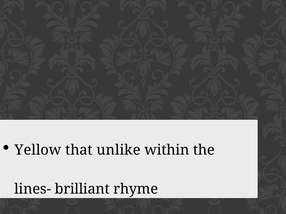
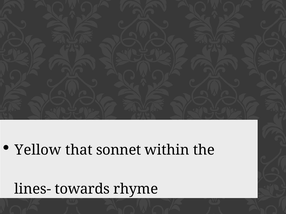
unlike: unlike -> sonnet
brilliant: brilliant -> towards
